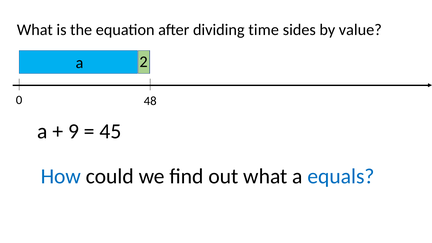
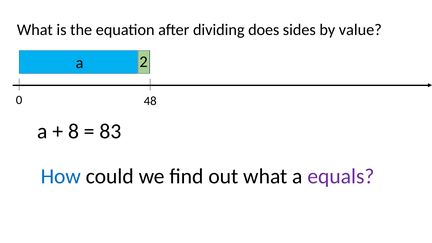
time: time -> does
9: 9 -> 8
45: 45 -> 83
equals colour: blue -> purple
